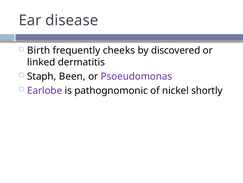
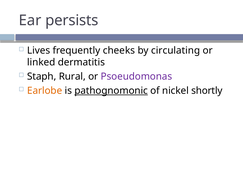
disease: disease -> persists
Birth: Birth -> Lives
discovered: discovered -> circulating
Been: Been -> Rural
Earlobe colour: purple -> orange
pathognomonic underline: none -> present
